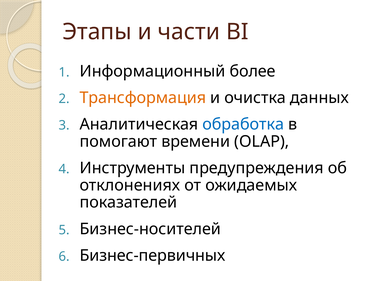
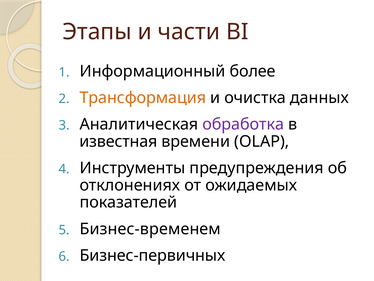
обработка colour: blue -> purple
помогают: помогают -> известная
Бизнес-носителей: Бизнес-носителей -> Бизнес-временем
